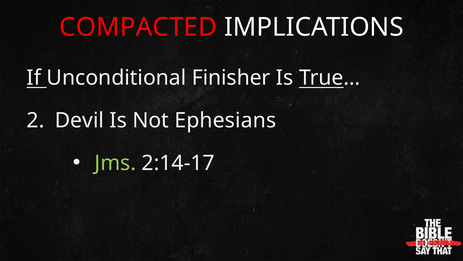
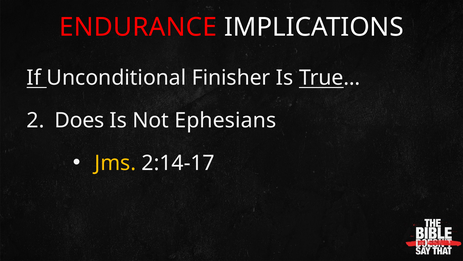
COMPACTED: COMPACTED -> ENDURANCE
Devil: Devil -> Does
Jms colour: light green -> yellow
